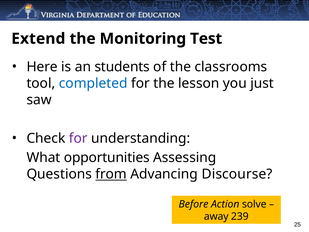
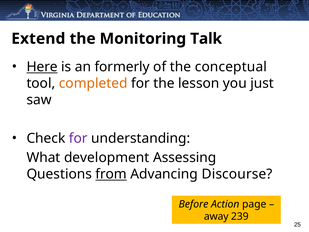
Test: Test -> Talk
Here underline: none -> present
students: students -> formerly
classrooms: classrooms -> conceptual
completed colour: blue -> orange
opportunities: opportunities -> development
solve: solve -> page
